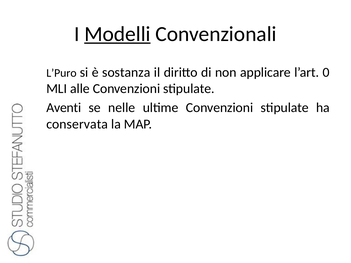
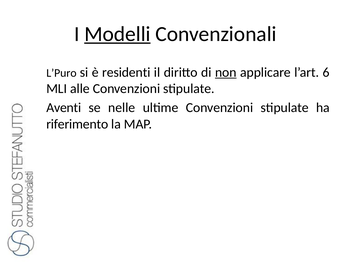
sostanza: sostanza -> residenti
non underline: none -> present
0: 0 -> 6
conservata: conservata -> riferimento
